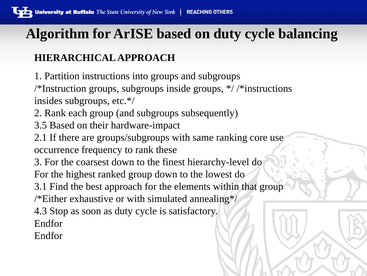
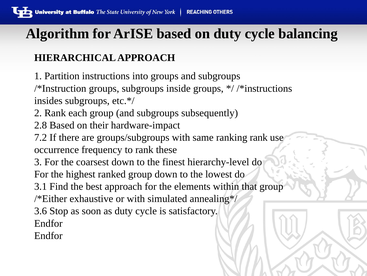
3.5: 3.5 -> 2.8
2.1: 2.1 -> 7.2
ranking core: core -> rank
4.3: 4.3 -> 3.6
